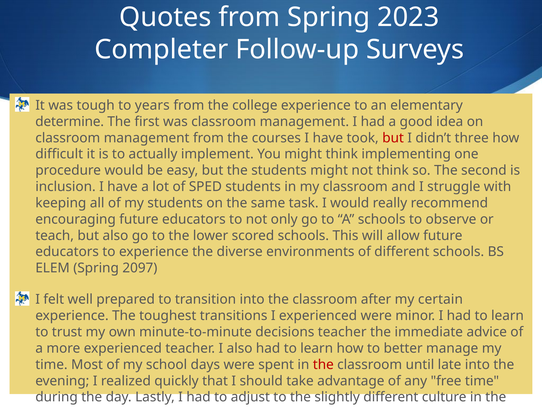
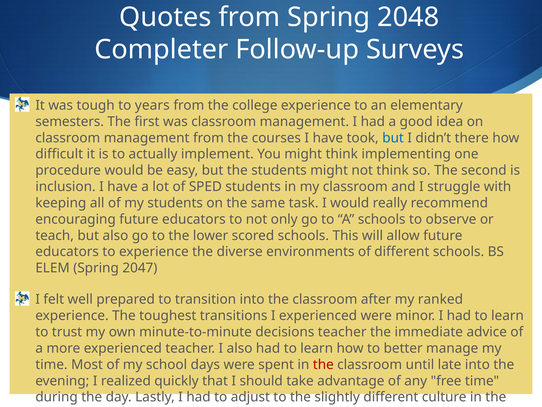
2023: 2023 -> 2048
determine: determine -> semesters
but at (393, 138) colour: red -> blue
three: three -> there
2097: 2097 -> 2047
certain: certain -> ranked
